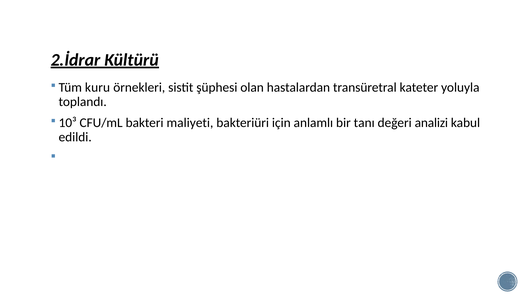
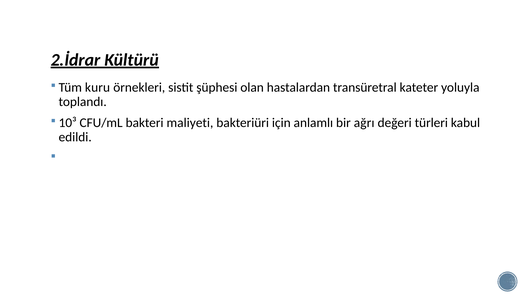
tanı: tanı -> ağrı
analizi: analizi -> türleri
